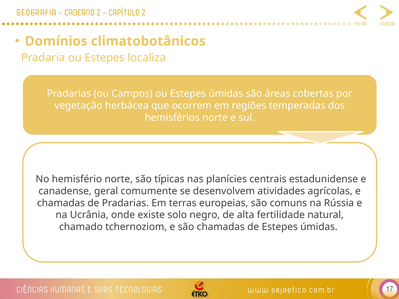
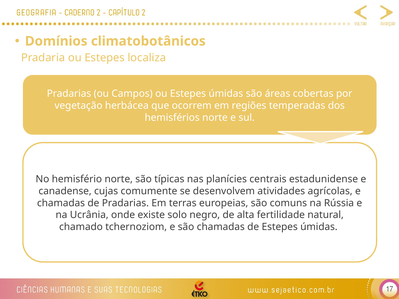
geral: geral -> cujas
